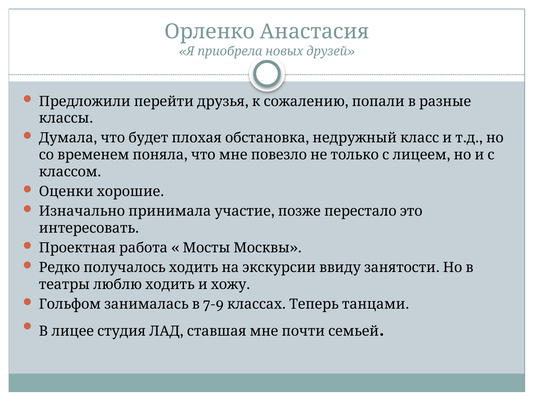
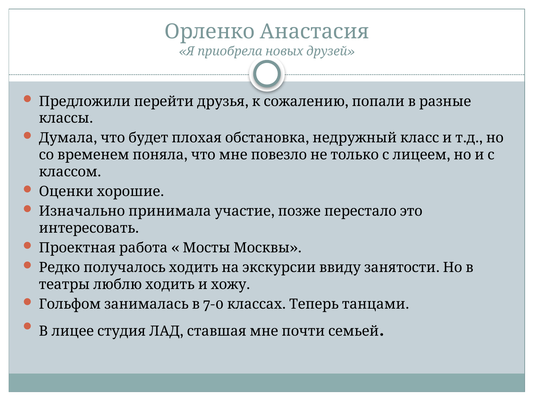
7-9: 7-9 -> 7-0
